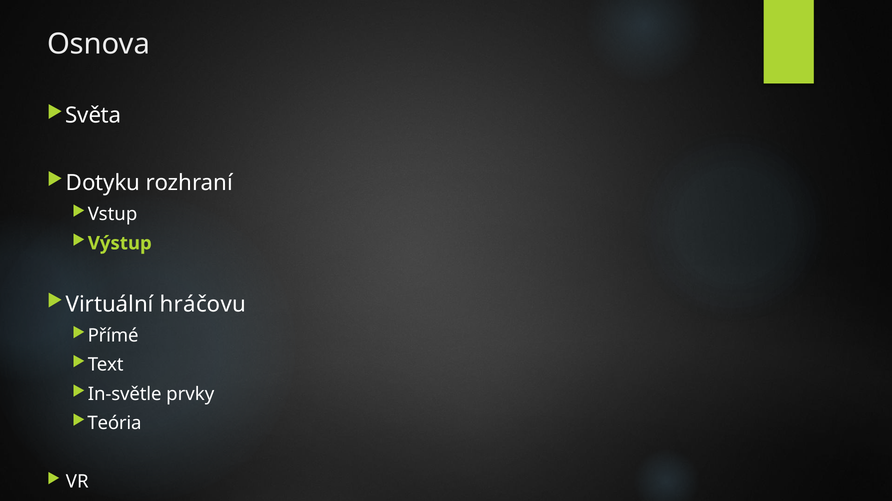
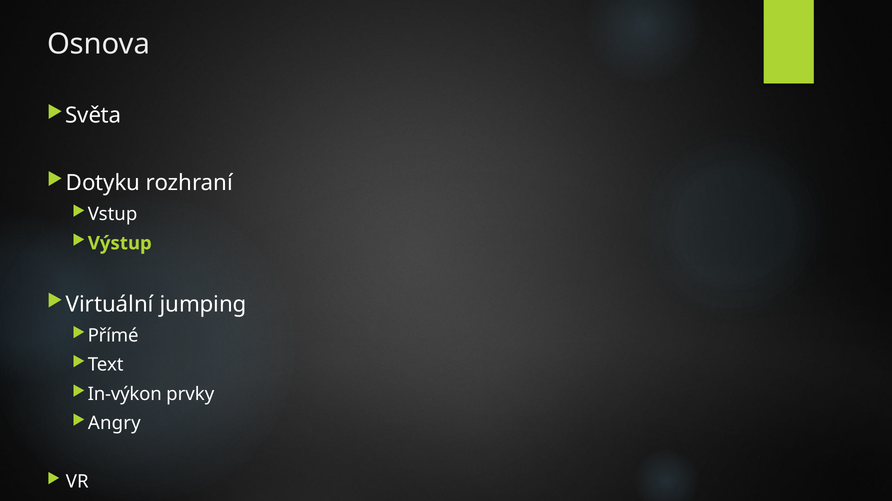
hráčovu: hráčovu -> jumping
In-světle: In-světle -> In-výkon
Teória: Teória -> Angry
